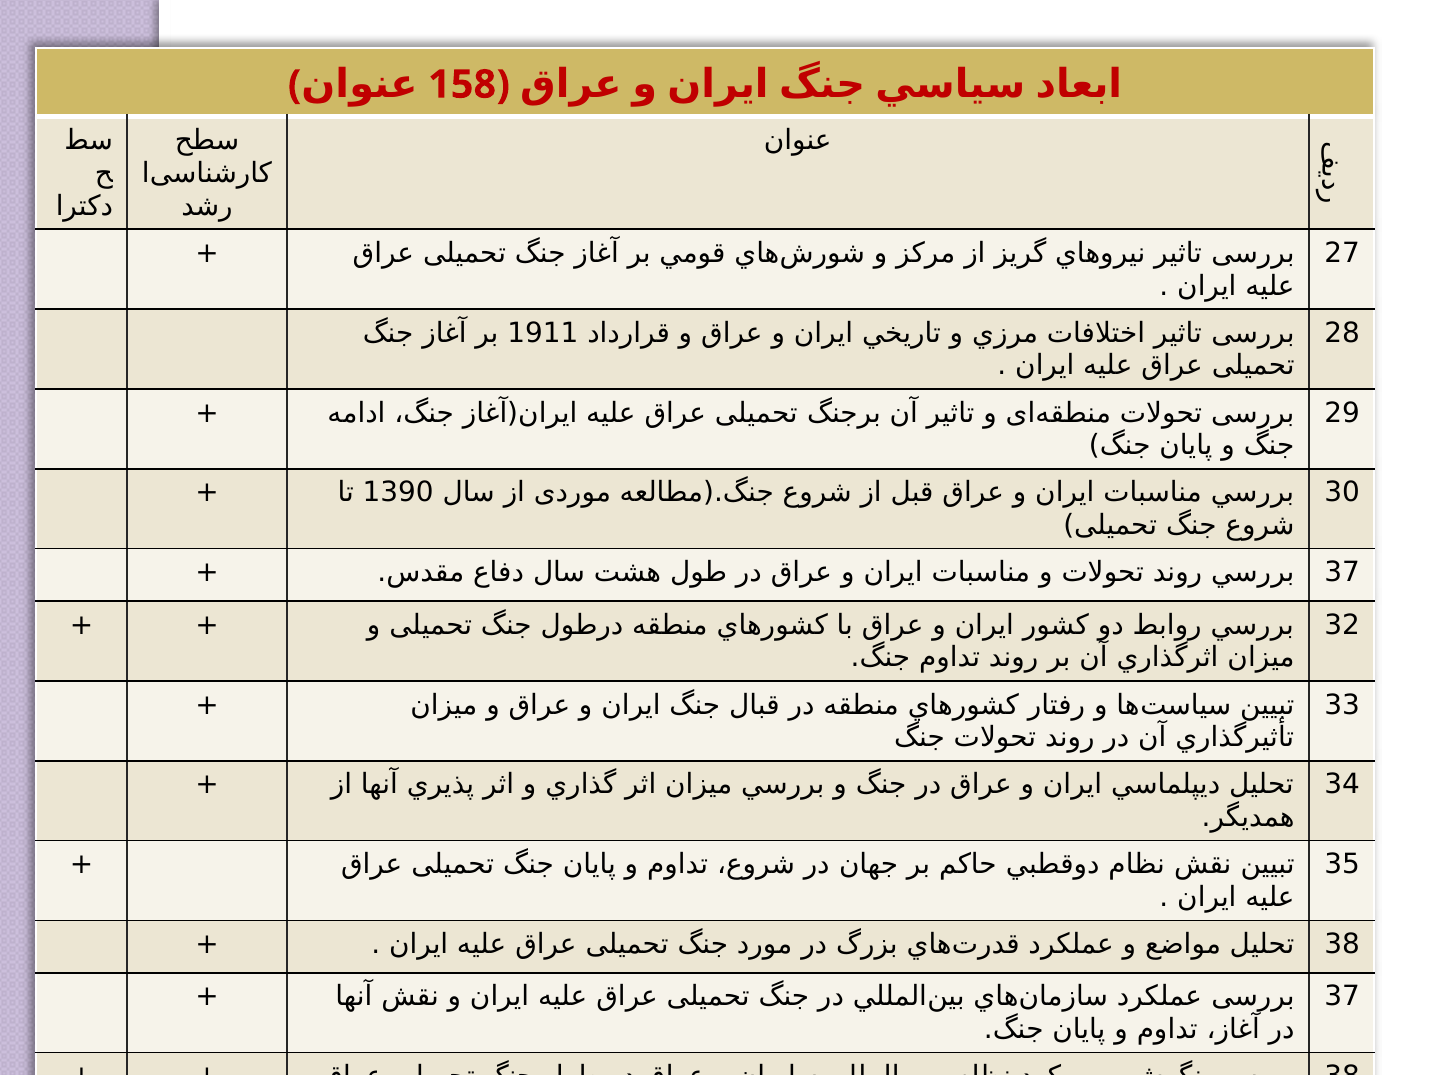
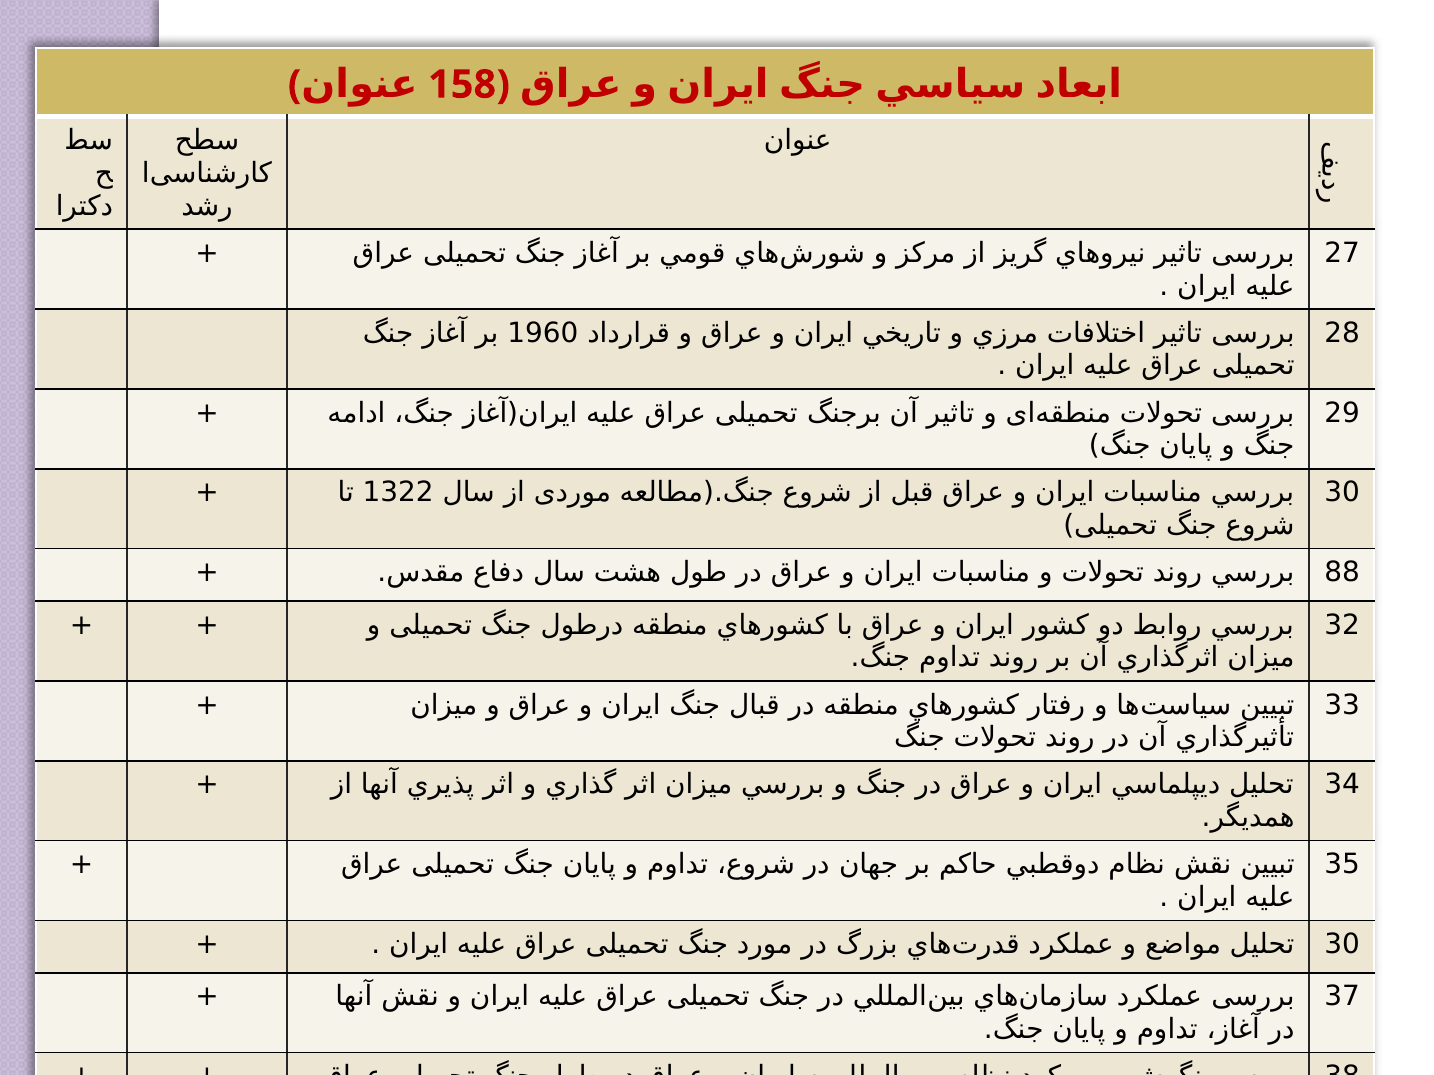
1911: 1911 -> 1960
1390: 1390 -> 1322
37 at (1342, 573): 37 -> 88
38 at (1342, 945): 38 -> 30
